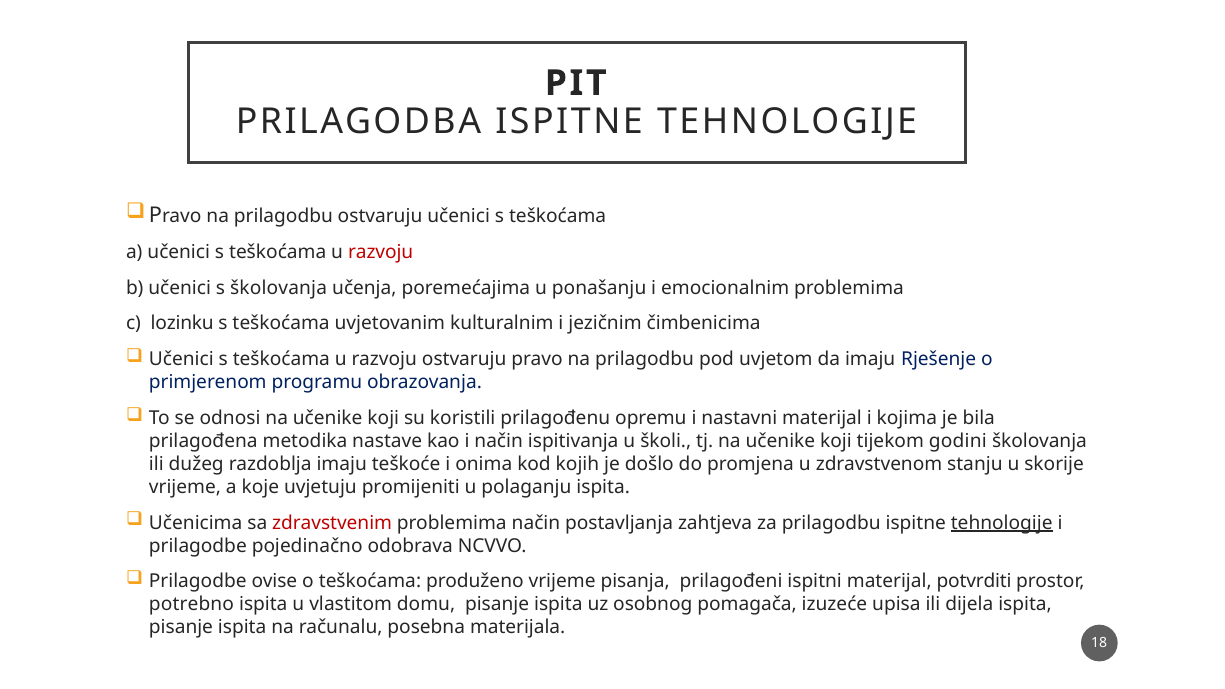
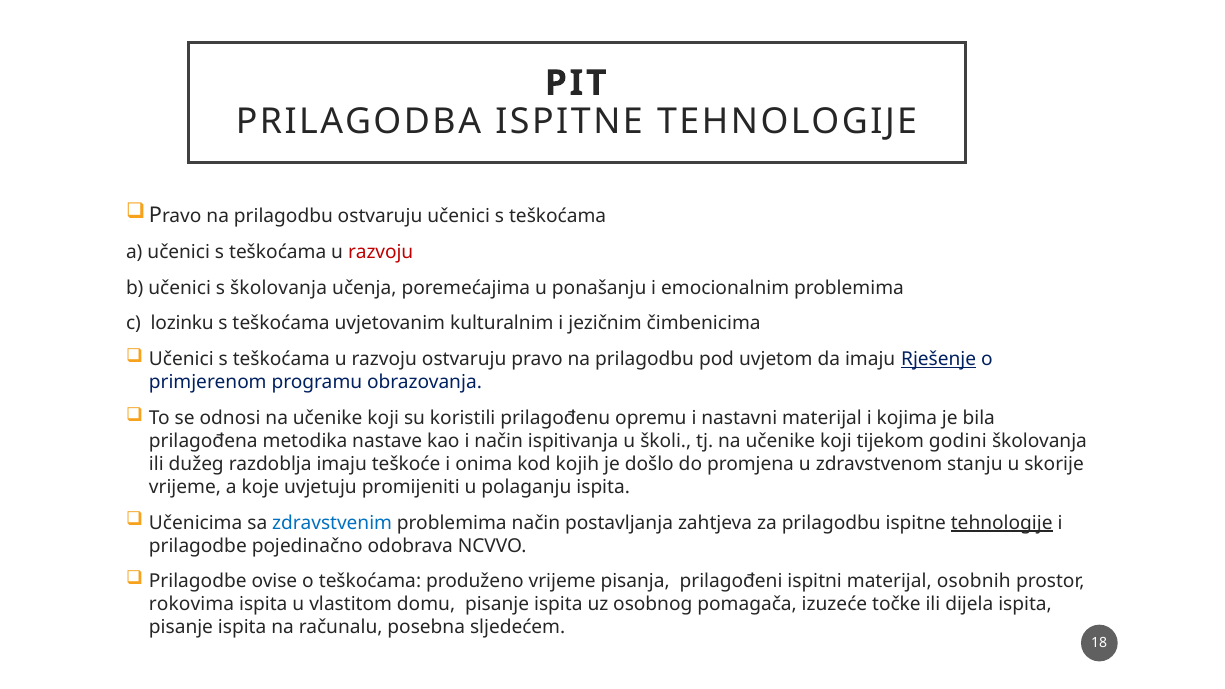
Rješenje underline: none -> present
zdravstvenim colour: red -> blue
potvrditi: potvrditi -> osobnih
potrebno: potrebno -> rokovima
upisa: upisa -> točke
materijala: materijala -> sljedećem
